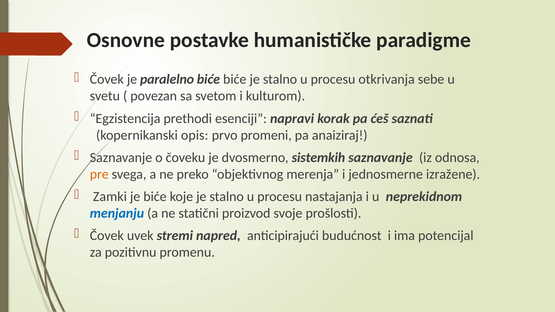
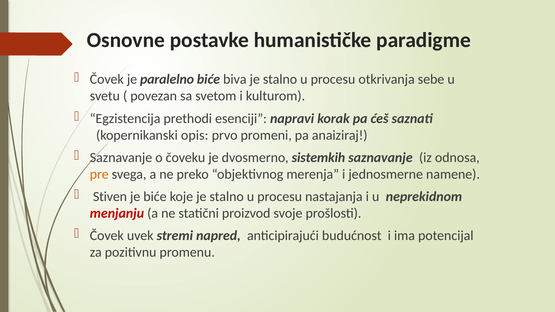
biće biće: biće -> biva
izražene: izražene -> namene
Zamki: Zamki -> Stiven
menjanju colour: blue -> red
